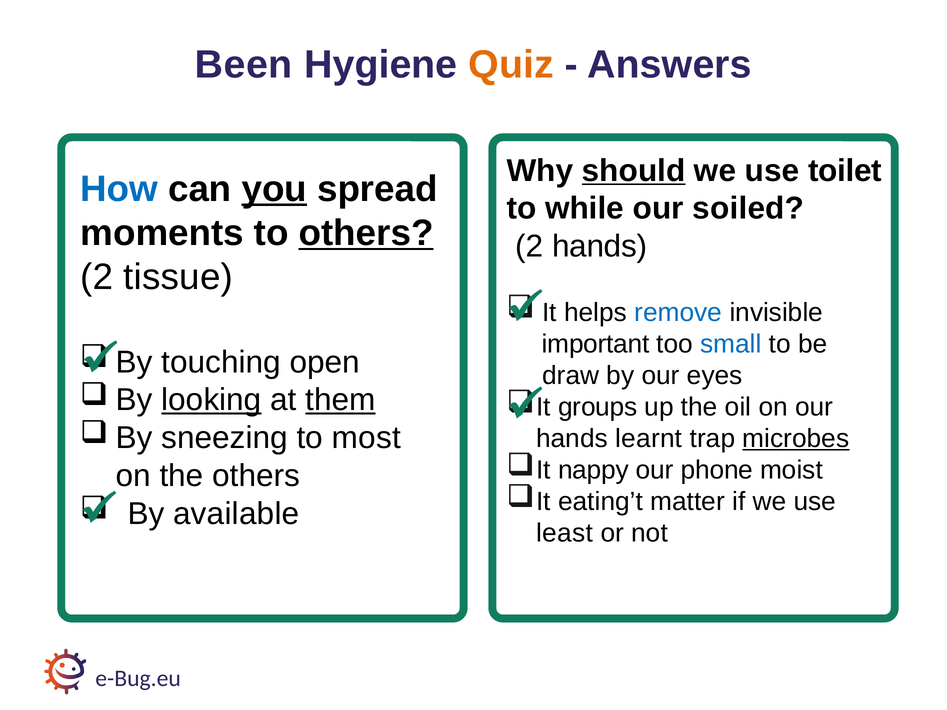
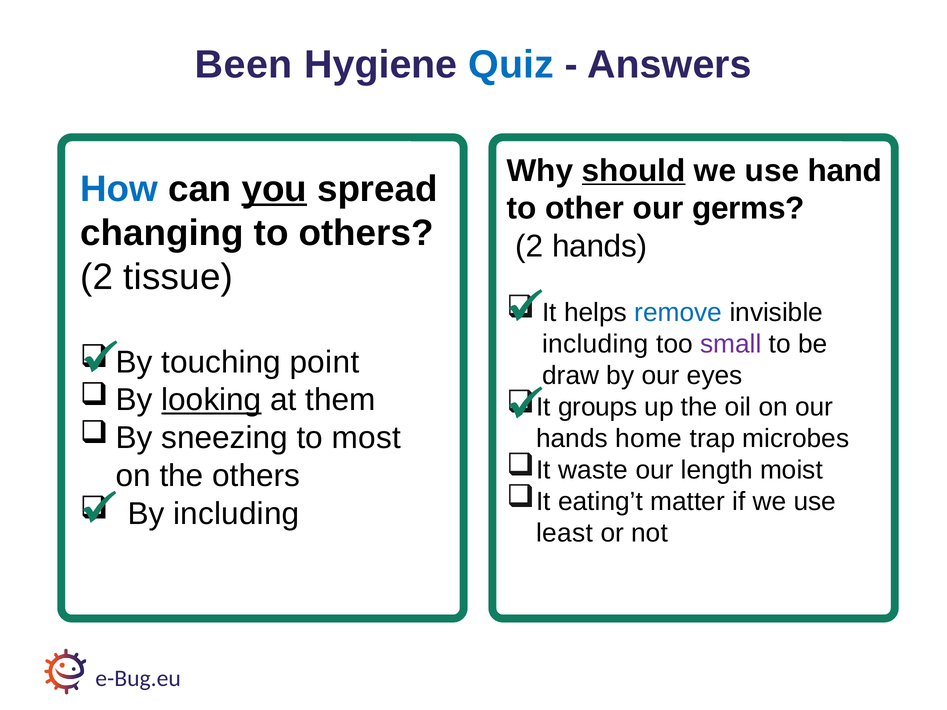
Quiz at (511, 65) colour: orange -> blue
use toilet: toilet -> hand
while: while -> other
soiled: soiled -> germs
moments: moments -> changing
others at (366, 233) underline: present -> none
important at (596, 344): important -> including
small colour: blue -> purple
open: open -> point
them underline: present -> none
learnt: learnt -> home
microbes underline: present -> none
nappy: nappy -> waste
phone: phone -> length
By available: available -> including
